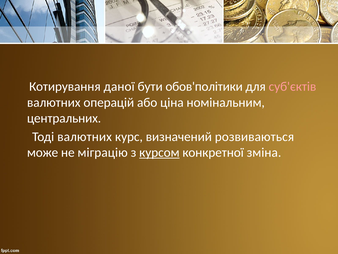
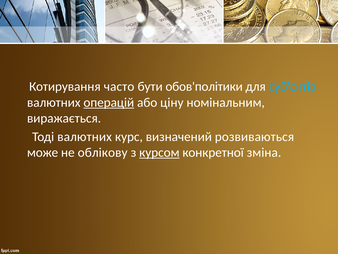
даної: даної -> часто
суб'єктів colour: pink -> light blue
операцій underline: none -> present
ціна: ціна -> ціну
центральних: центральних -> виражається
міграцію: міграцію -> облікову
